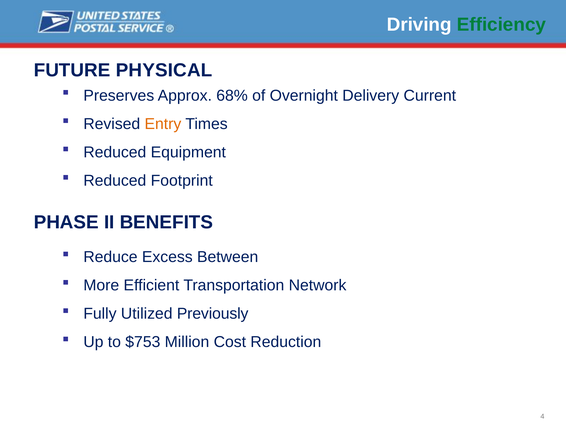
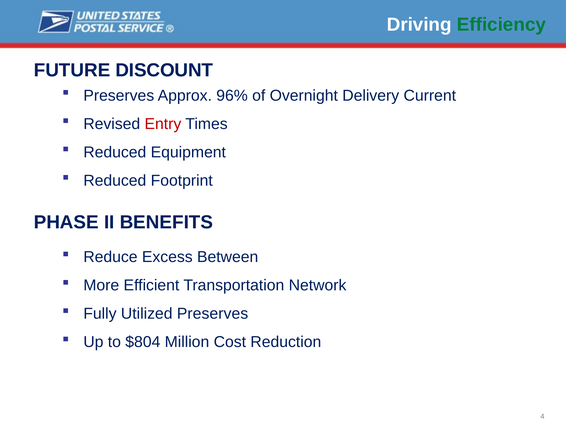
PHYSICAL: PHYSICAL -> DISCOUNT
68%: 68% -> 96%
Entry colour: orange -> red
Utilized Previously: Previously -> Preserves
$753: $753 -> $804
